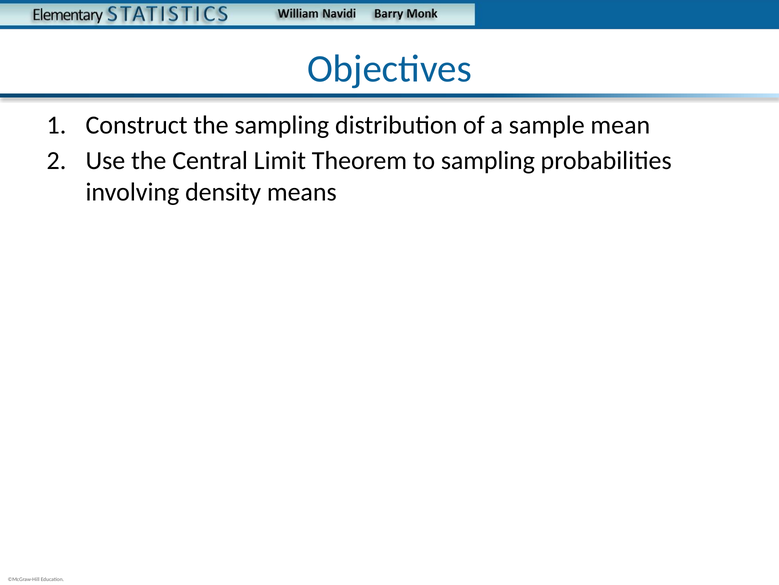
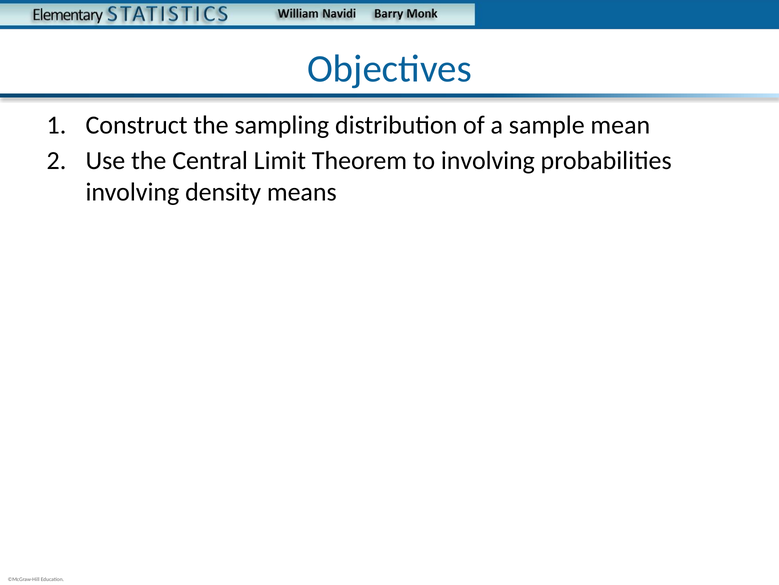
to sampling: sampling -> involving
